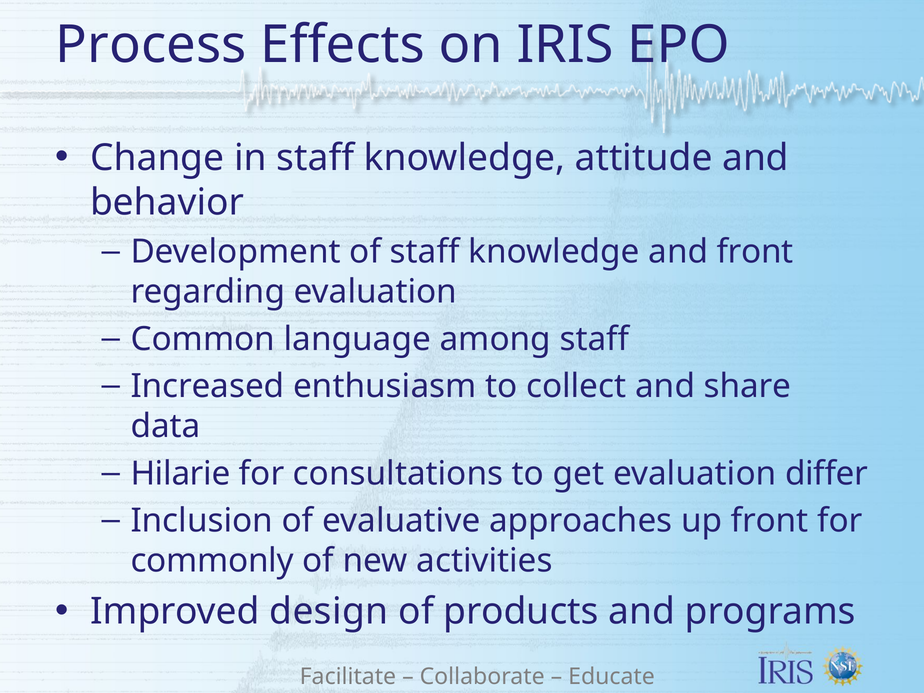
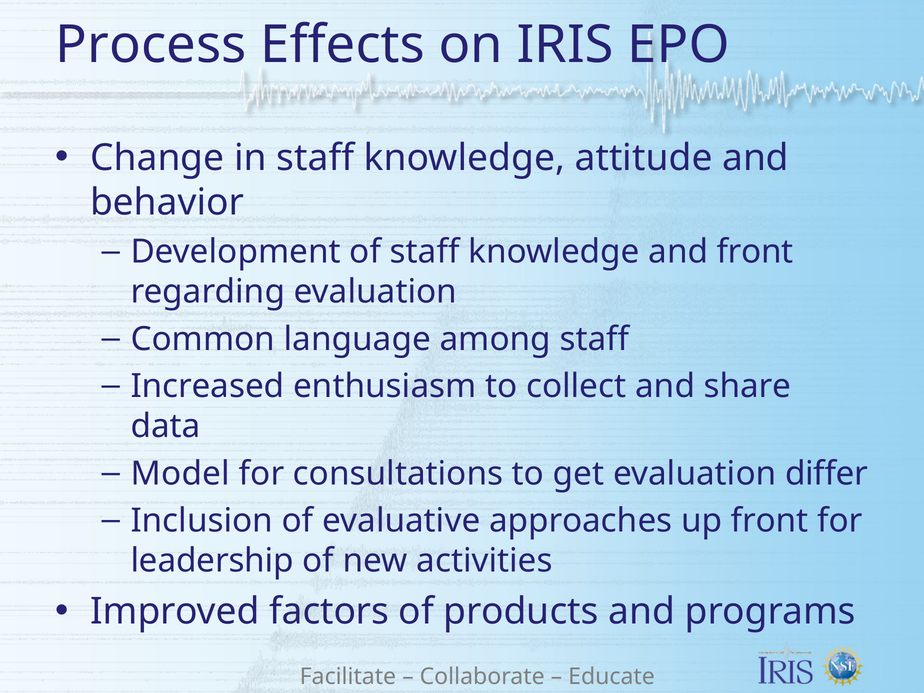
Hilarie: Hilarie -> Model
commonly: commonly -> leadership
design: design -> factors
